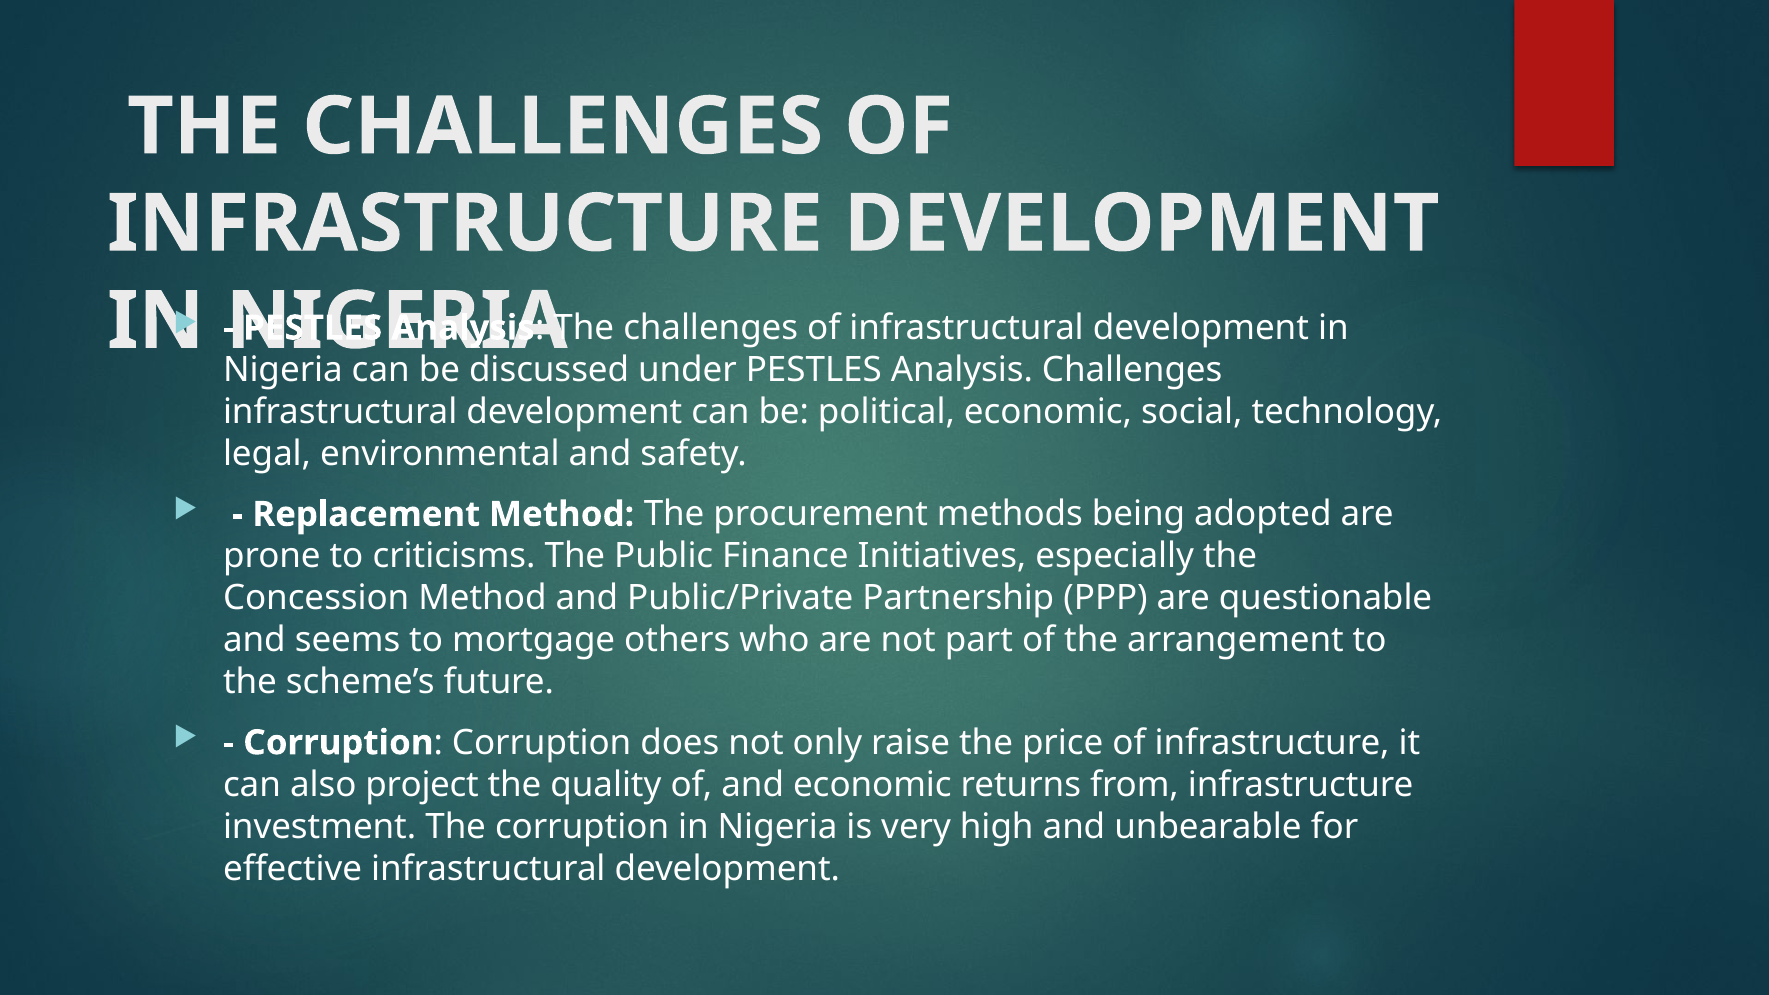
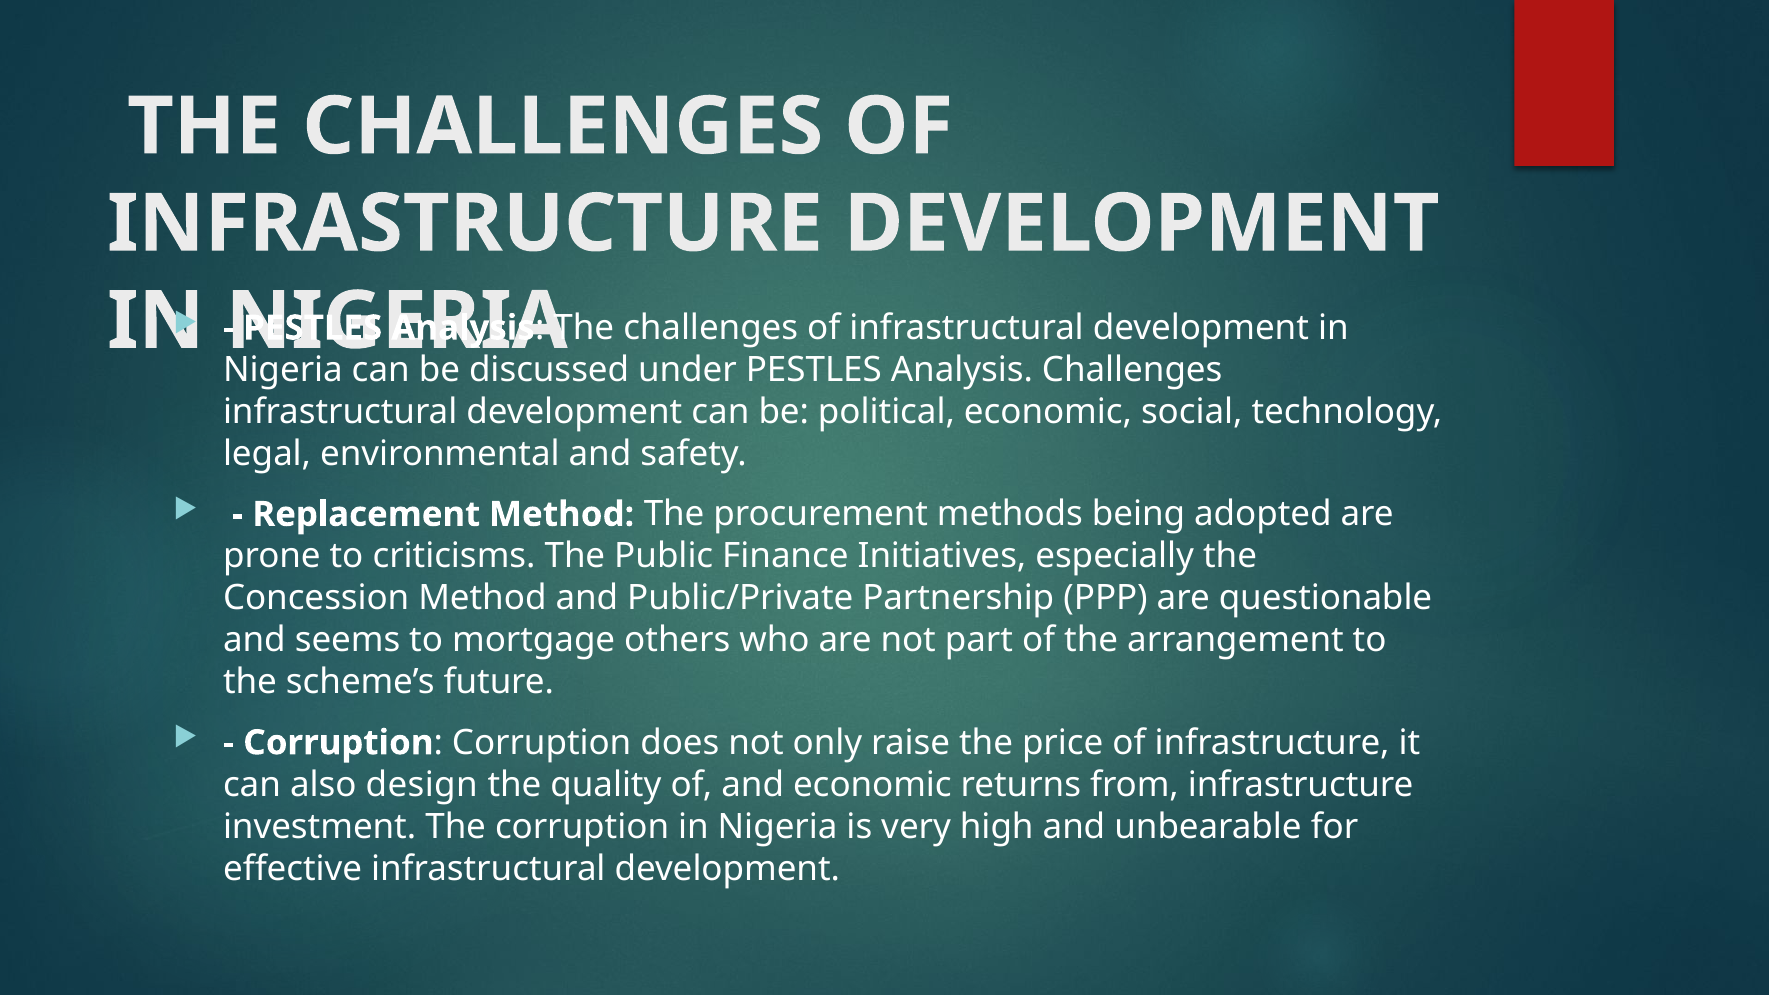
project: project -> design
